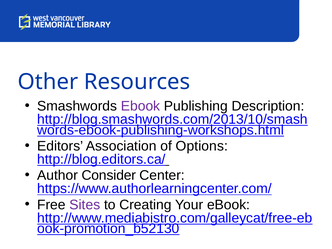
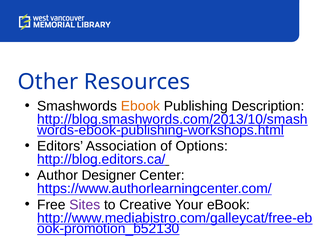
Ebook at (141, 106) colour: purple -> orange
Consider: Consider -> Designer
Creating: Creating -> Creative
